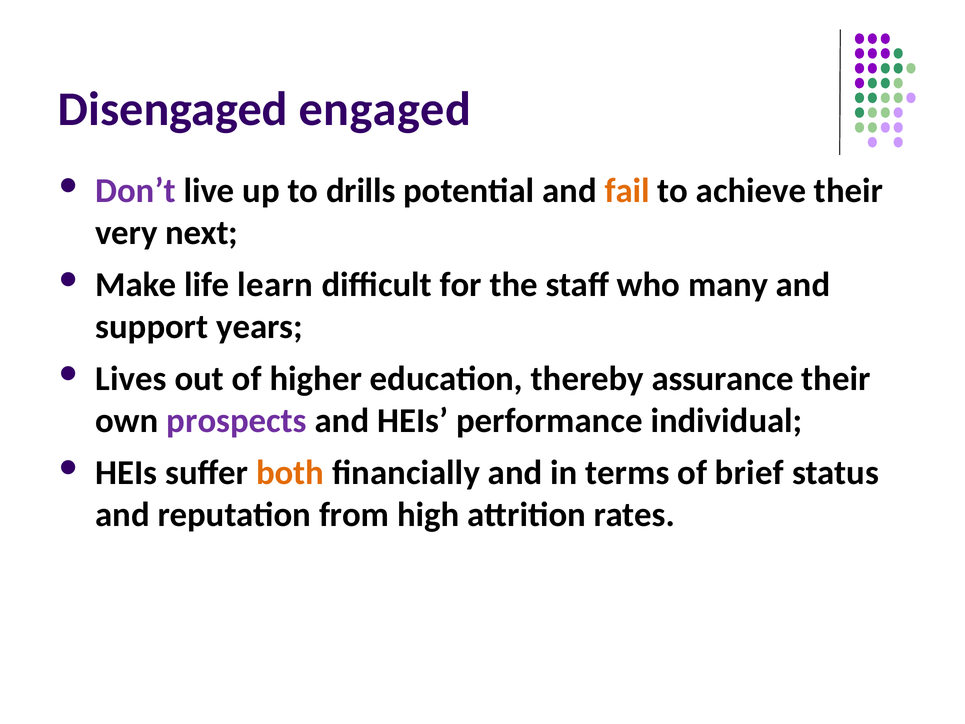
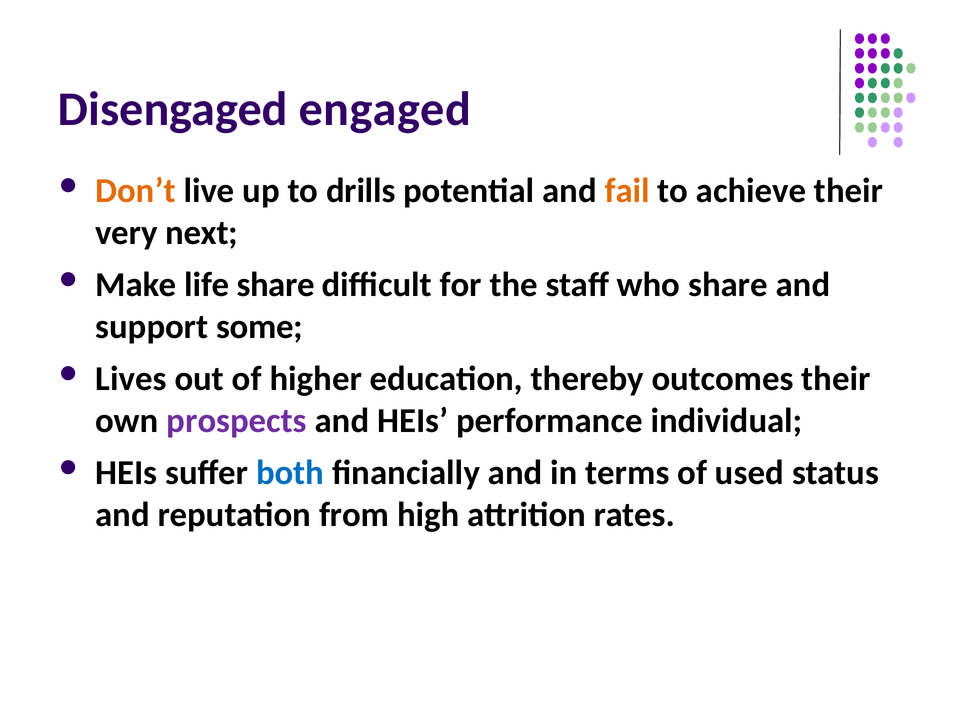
Don’t colour: purple -> orange
life learn: learn -> share
who many: many -> share
years: years -> some
assurance: assurance -> outcomes
both colour: orange -> blue
brief: brief -> used
